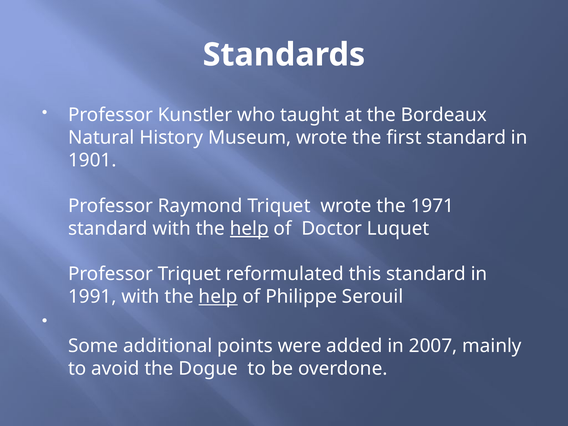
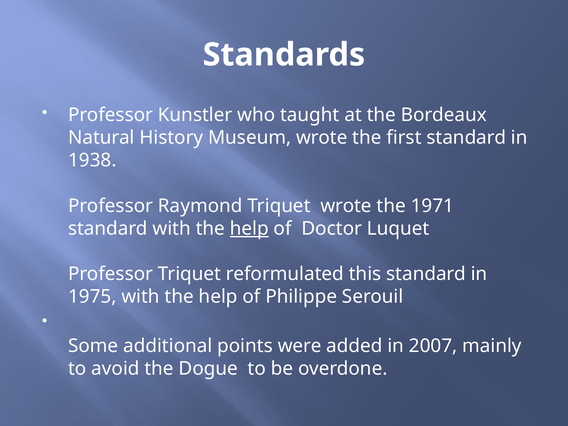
1901: 1901 -> 1938
1991: 1991 -> 1975
help at (218, 297) underline: present -> none
